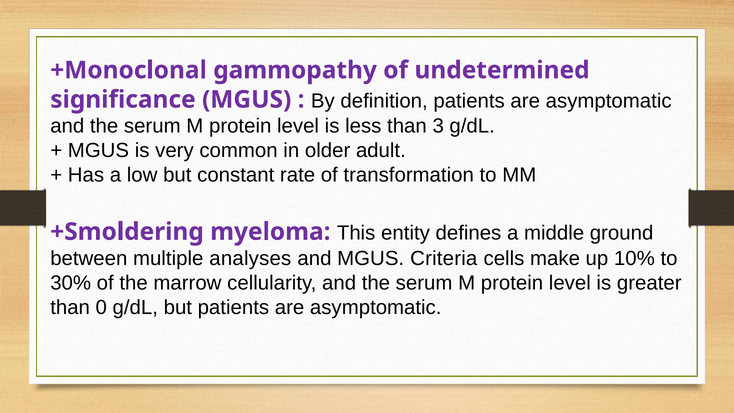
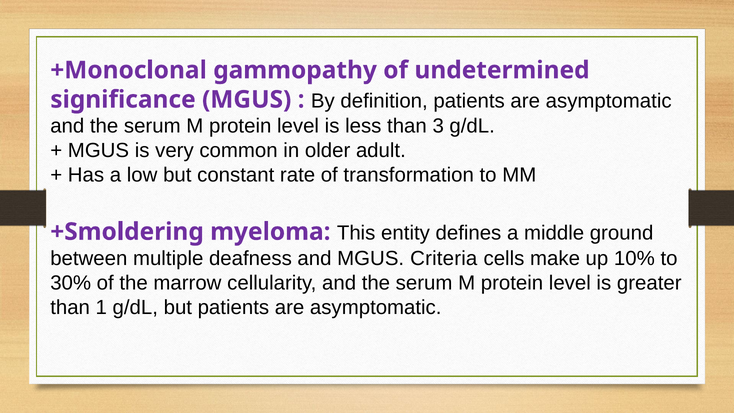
analyses: analyses -> deafness
0: 0 -> 1
